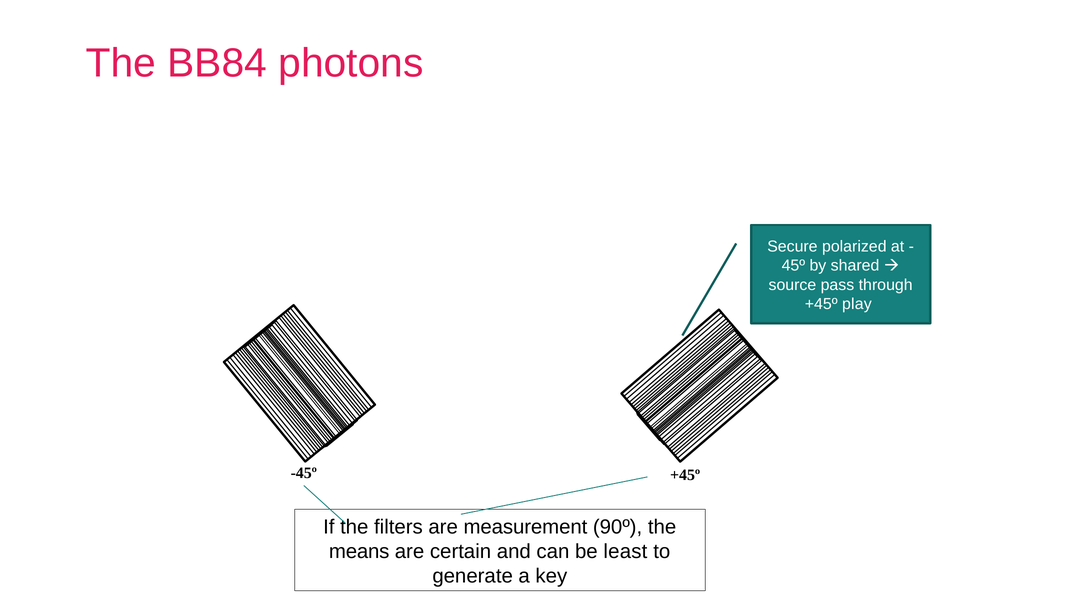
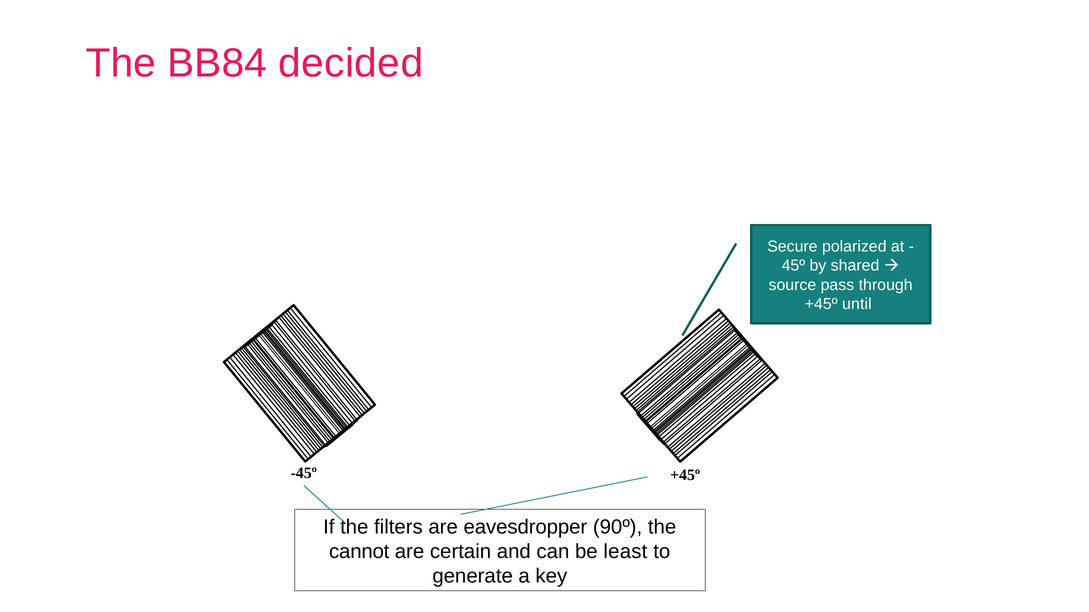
photons: photons -> decided
play: play -> until
measurement: measurement -> eavesdropper
means: means -> cannot
